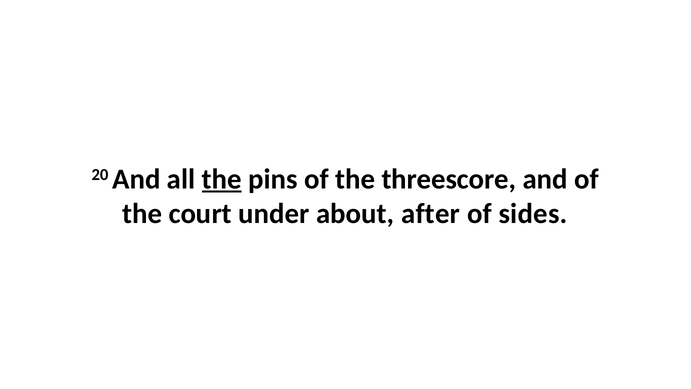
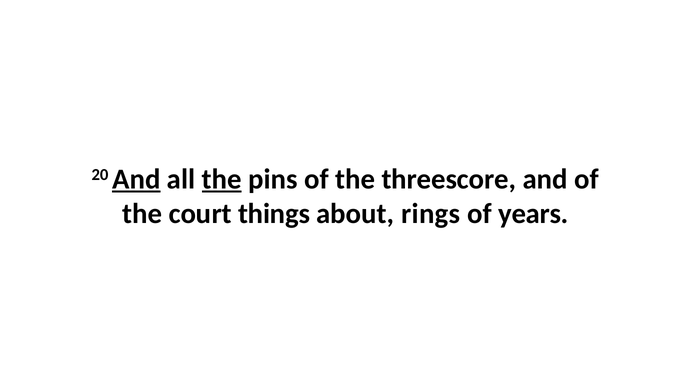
And at (136, 179) underline: none -> present
under: under -> things
after: after -> rings
sides: sides -> years
